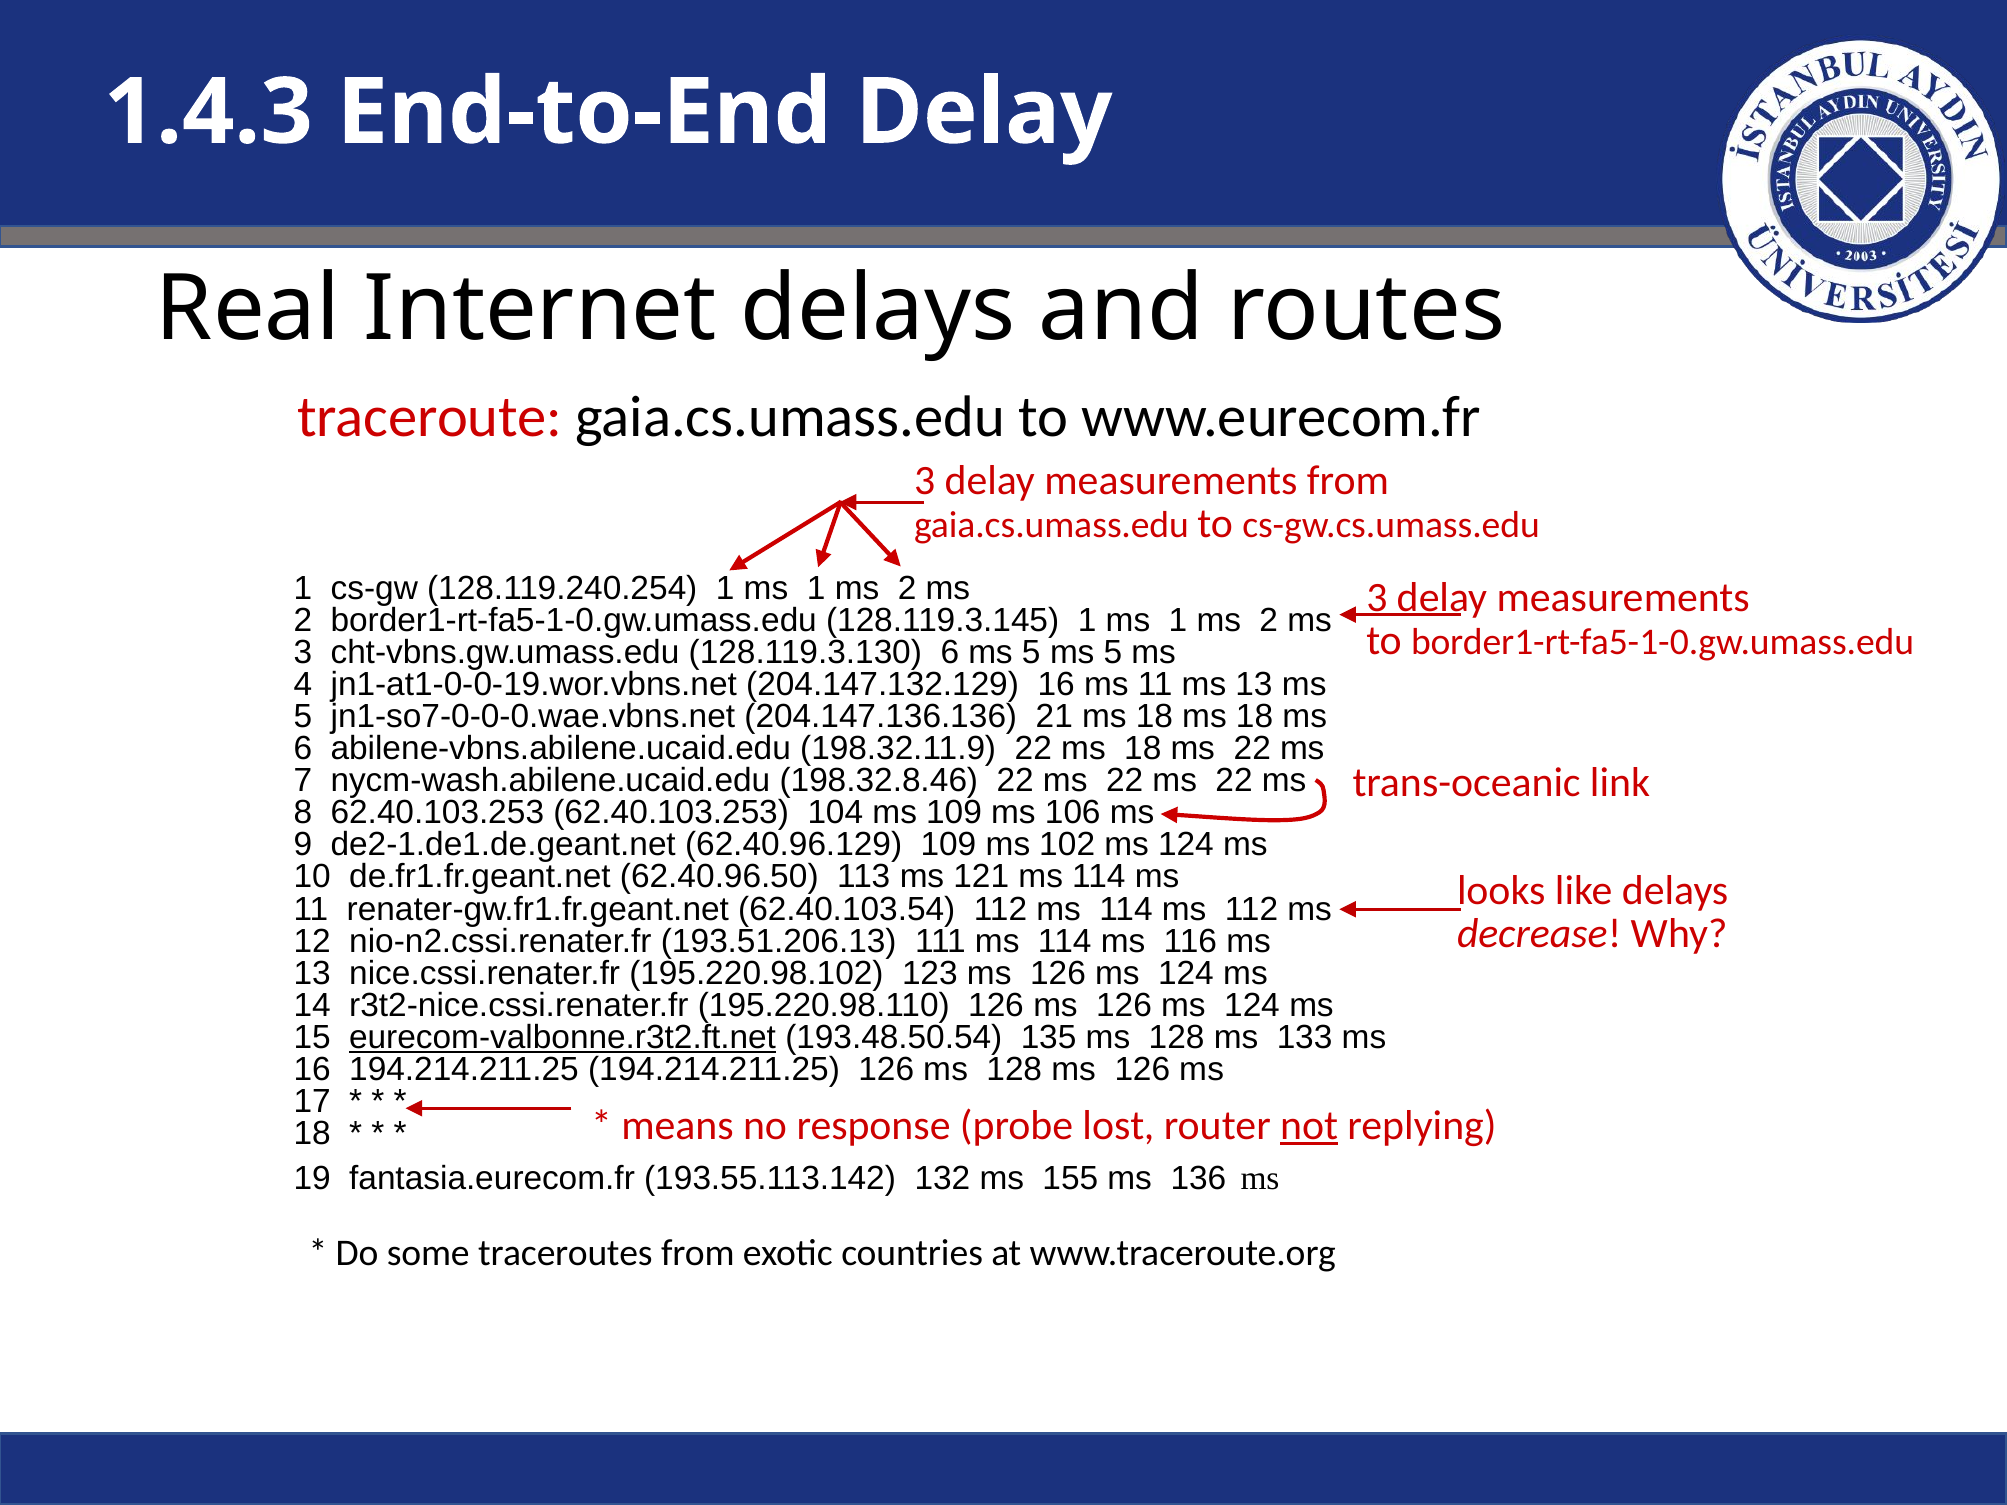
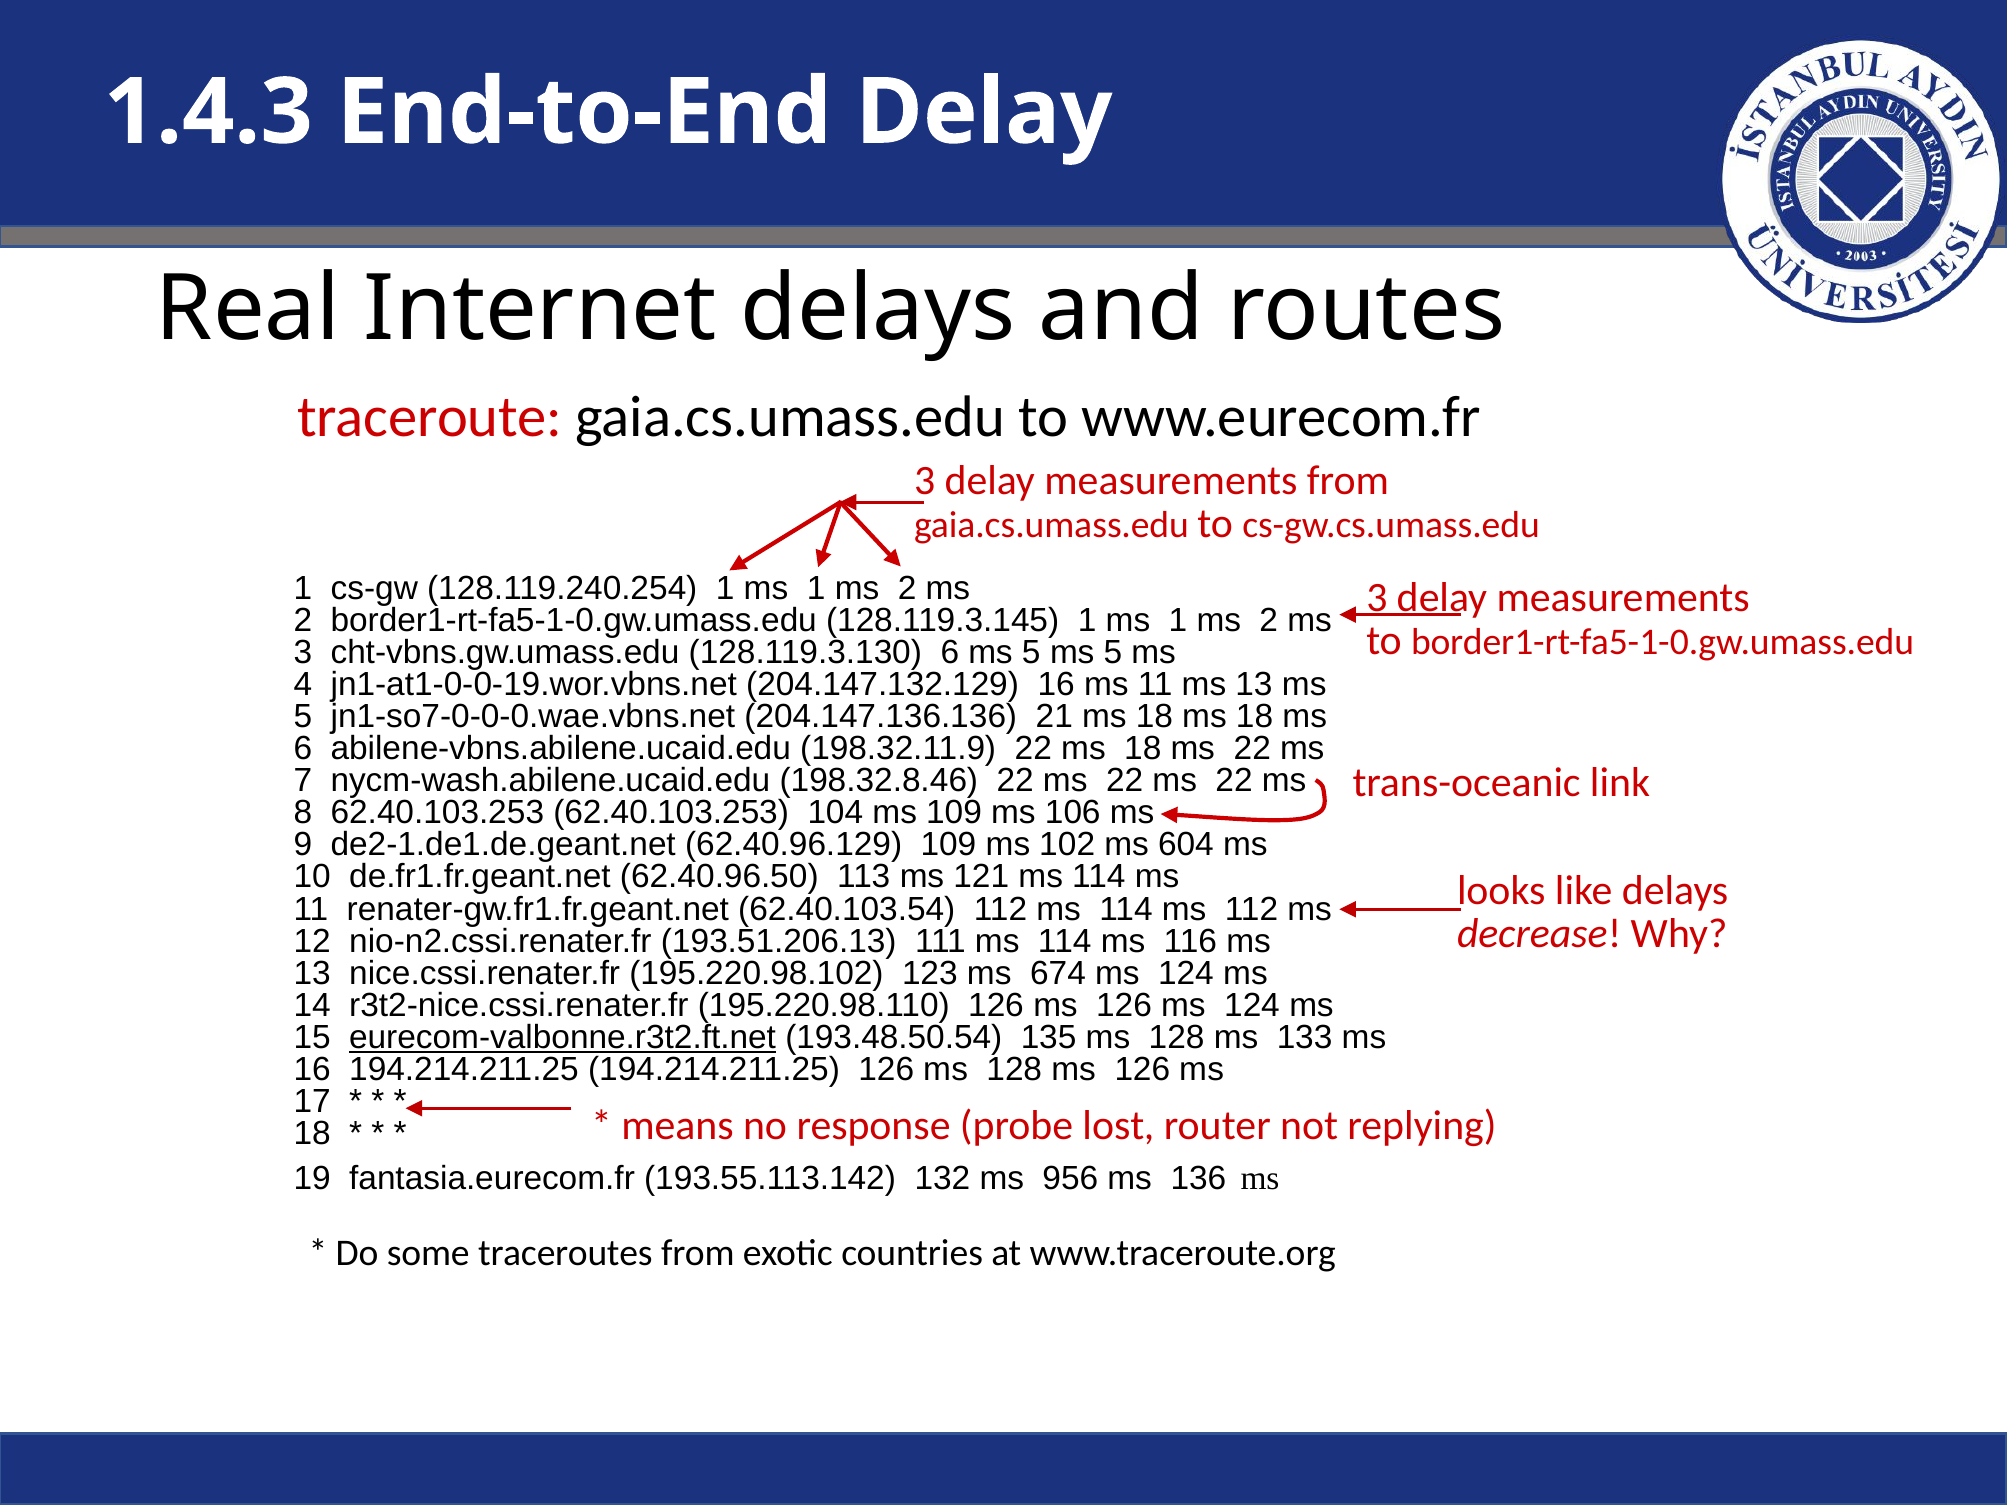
102 ms 124: 124 -> 604
123 ms 126: 126 -> 674
not underline: present -> none
155: 155 -> 956
